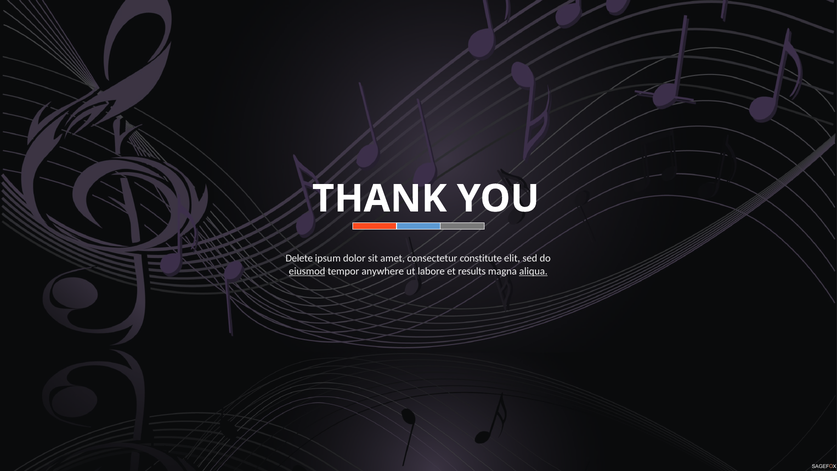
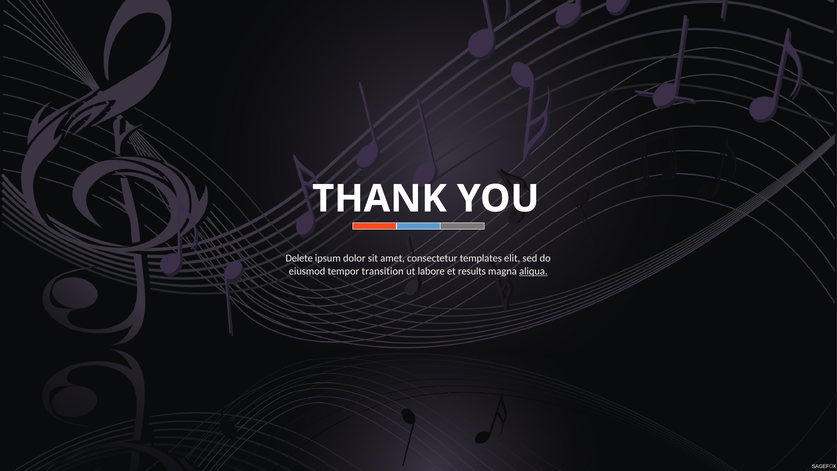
constitute: constitute -> templates
eiusmod underline: present -> none
anywhere: anywhere -> transition
